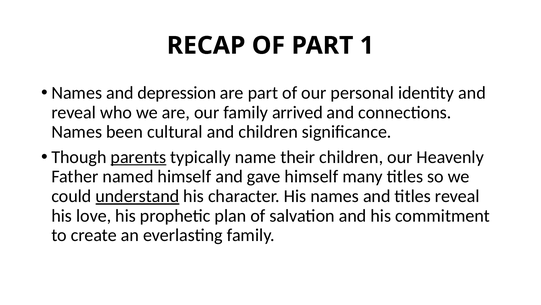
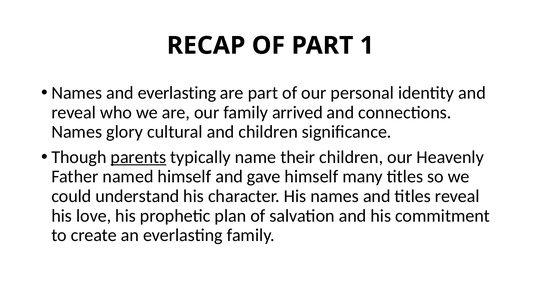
and depression: depression -> everlasting
been: been -> glory
understand underline: present -> none
